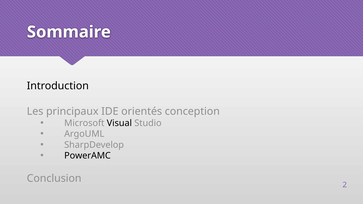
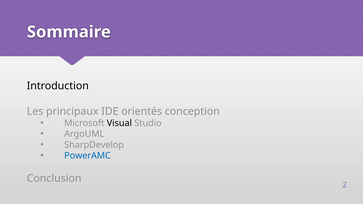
PowerAMC colour: black -> blue
